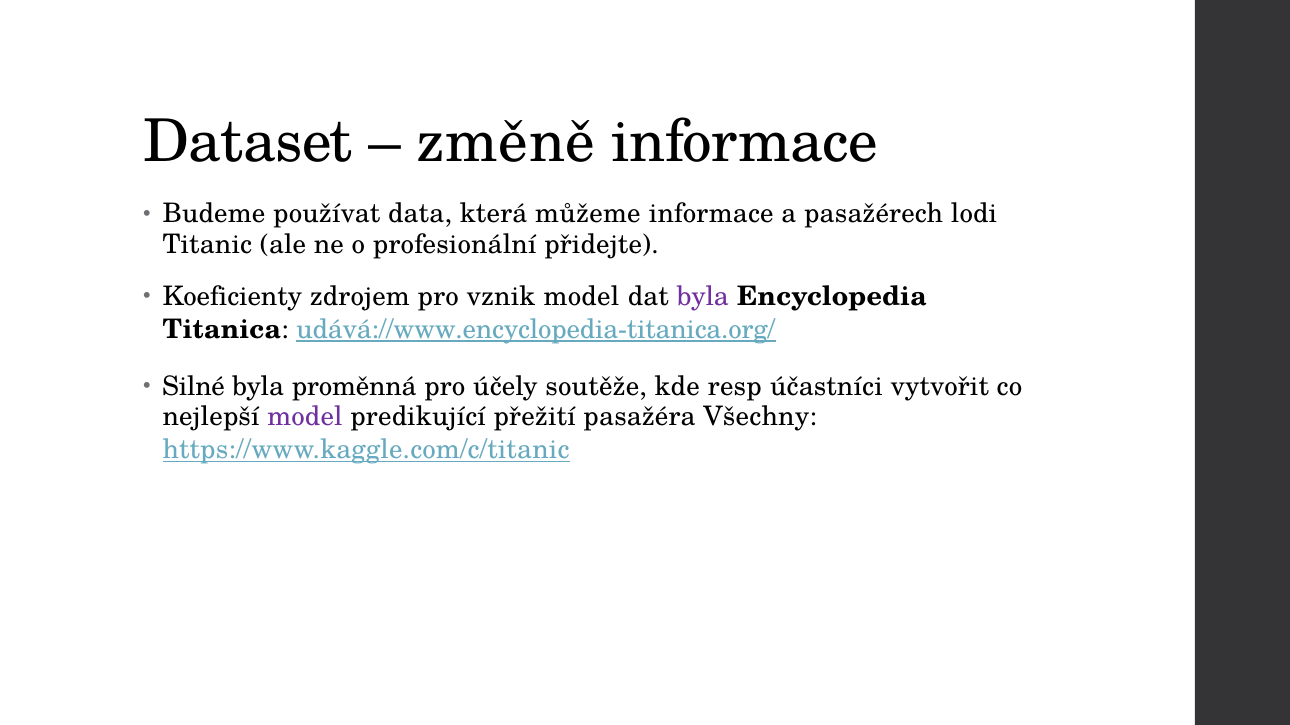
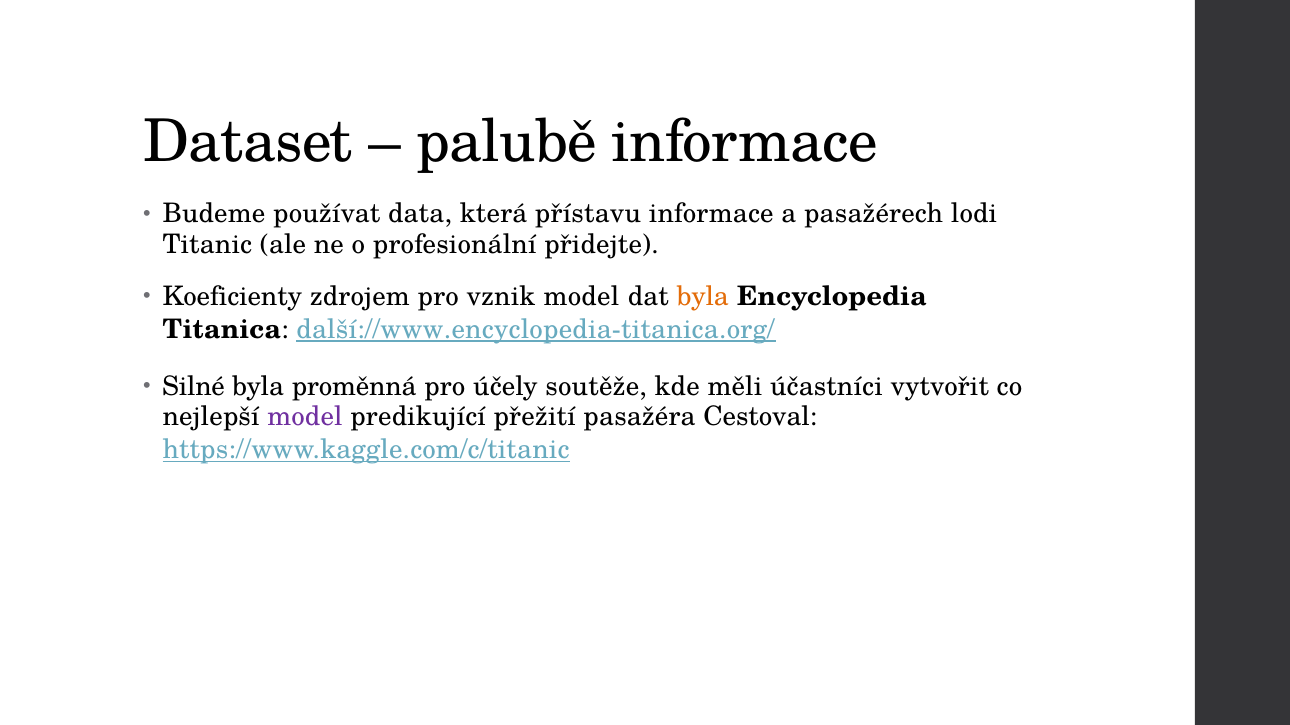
změně: změně -> palubě
můžeme: můžeme -> přístavu
byla at (703, 297) colour: purple -> orange
udává://www.encyclopedia-titanica.org/: udává://www.encyclopedia-titanica.org/ -> další://www.encyclopedia-titanica.org/
resp: resp -> měli
Všechny: Všechny -> Cestoval
